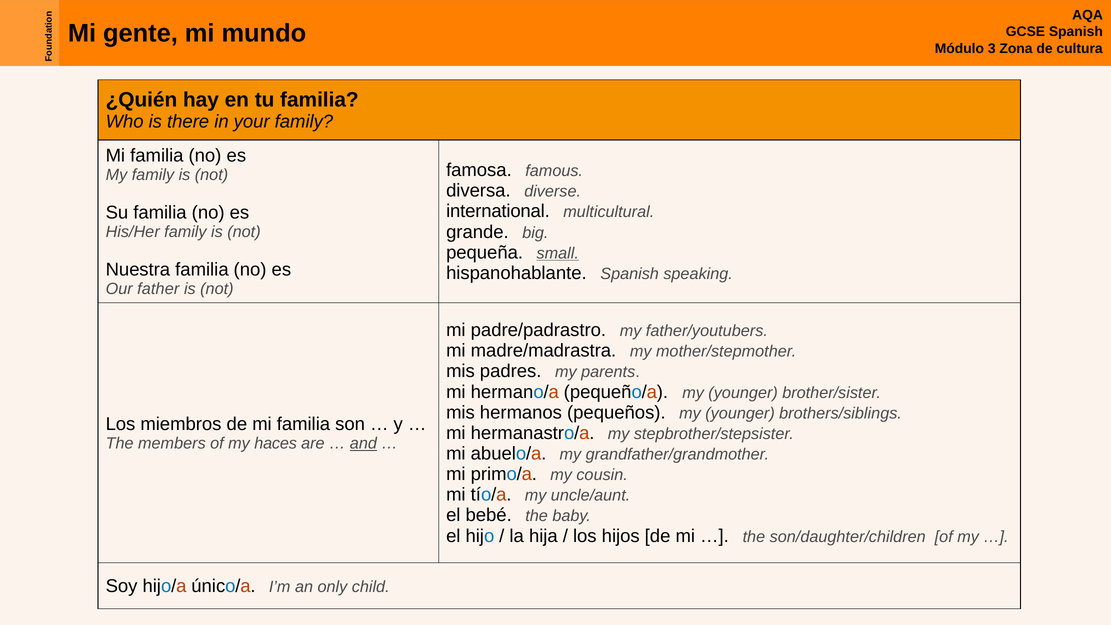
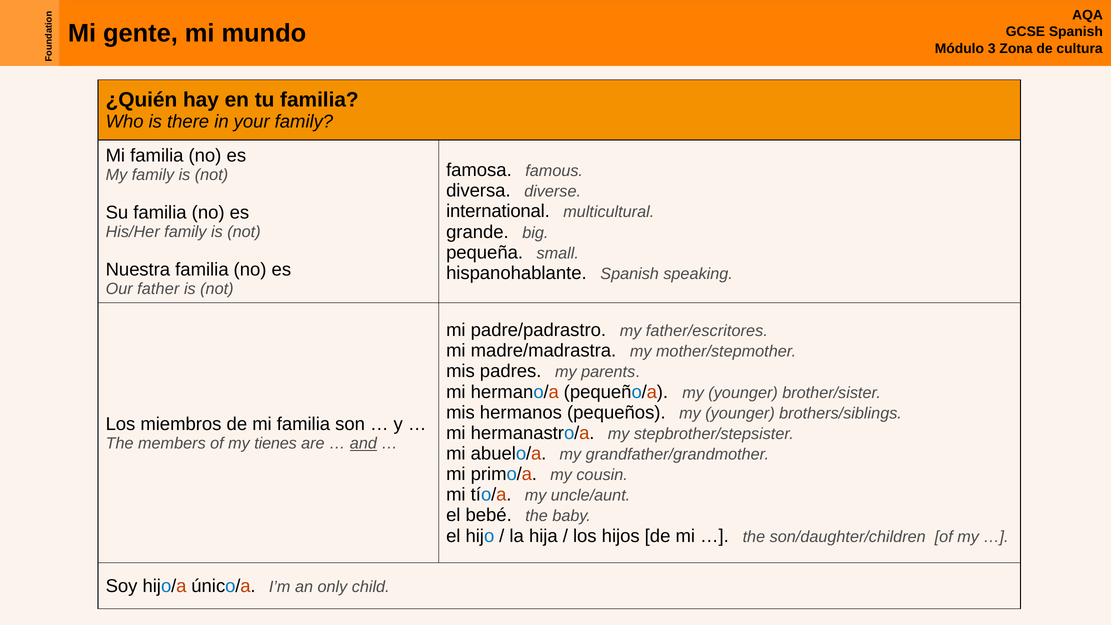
small underline: present -> none
father/youtubers: father/youtubers -> father/escritores
haces: haces -> tienes
